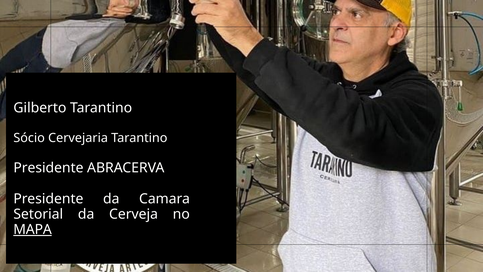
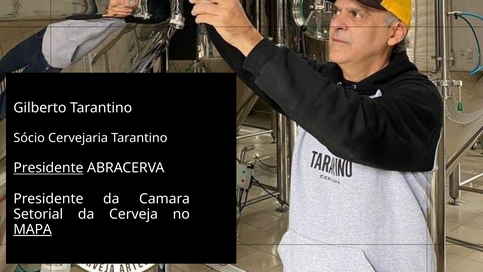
Presidente at (48, 168) underline: none -> present
